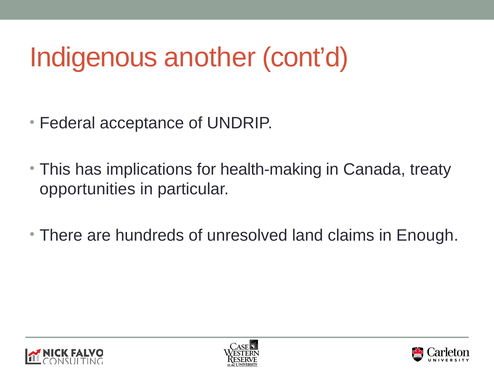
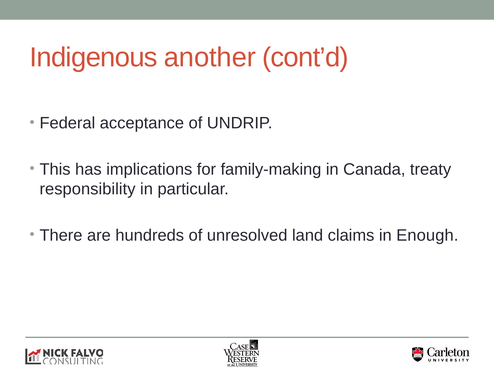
health-making: health-making -> family-making
opportunities: opportunities -> responsibility
